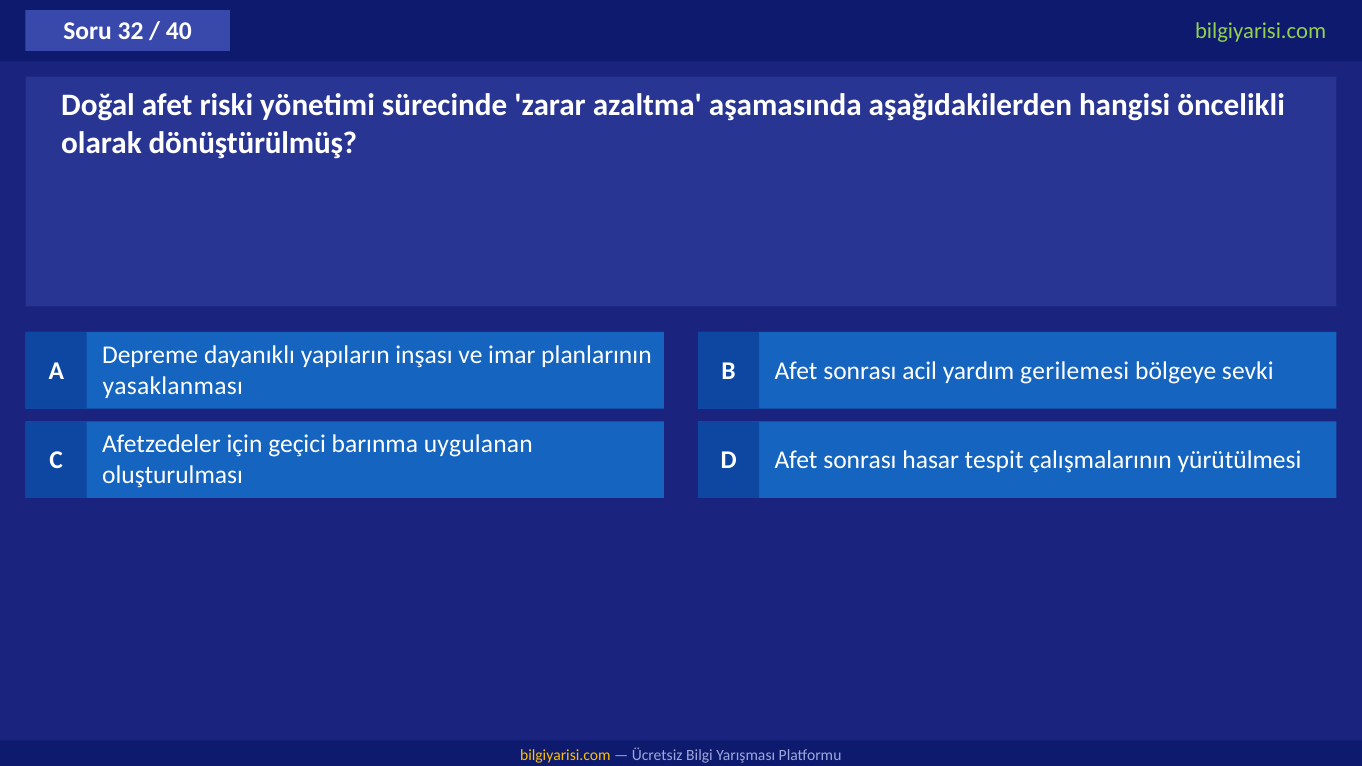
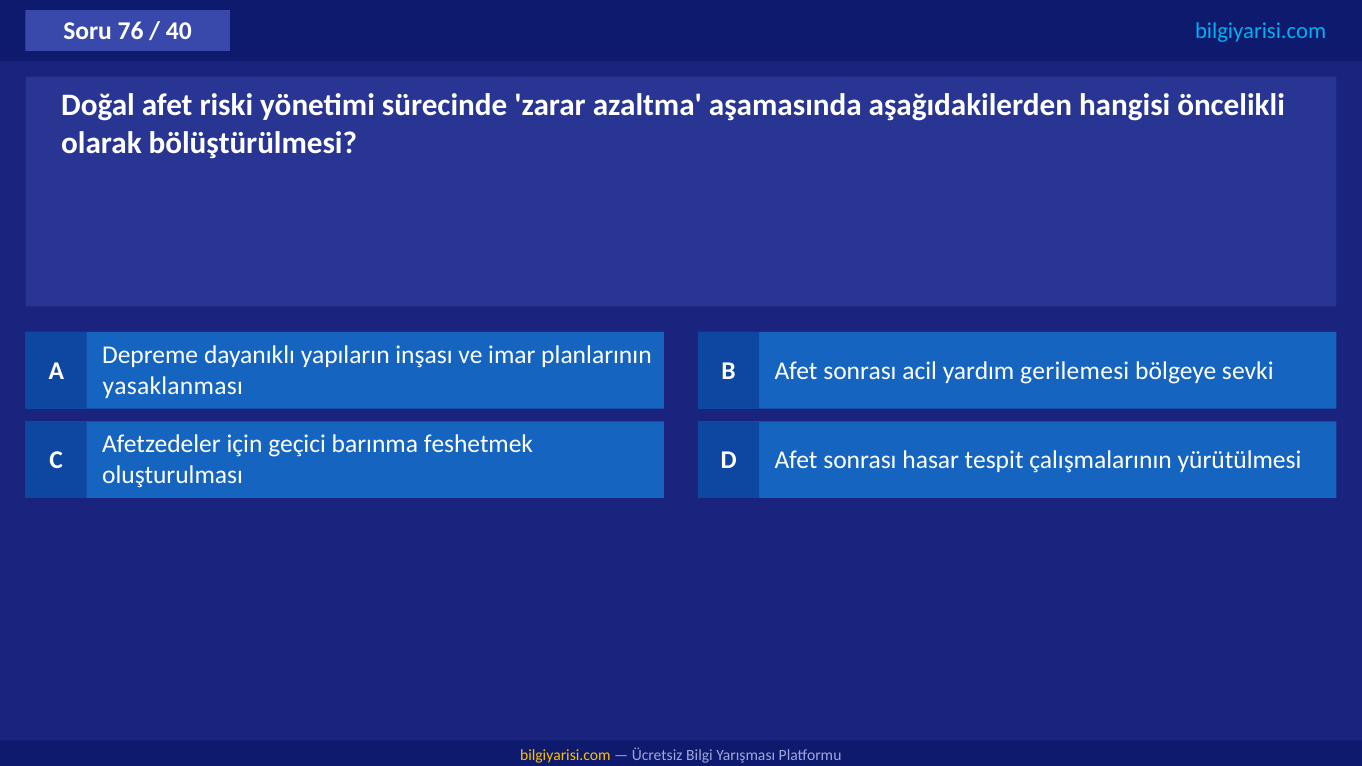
32: 32 -> 76
bilgiyarisi.com at (1261, 31) colour: light green -> light blue
dönüştürülmüş: dönüştürülmüş -> bölüştürülmesi
uygulanan: uygulanan -> feshetmek
